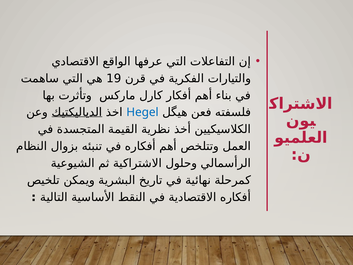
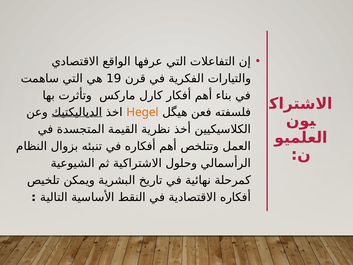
Hegel colour: blue -> orange
